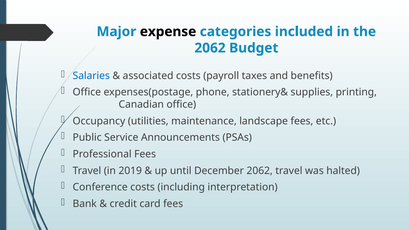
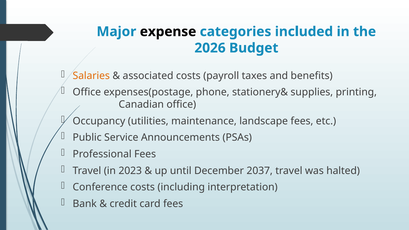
2062 at (210, 48): 2062 -> 2026
Salaries colour: blue -> orange
2019: 2019 -> 2023
December 2062: 2062 -> 2037
